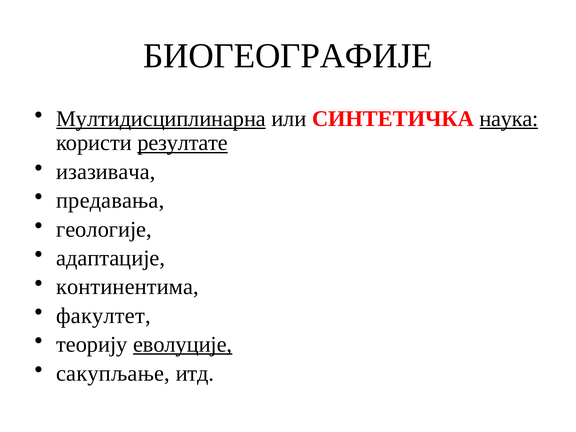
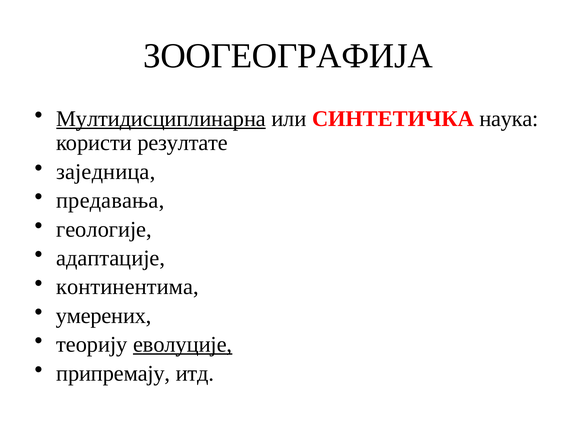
БИОГЕОГРАФИЈЕ: БИОГЕОГРАФИЈЕ -> ЗООГЕОГРАФИЈА
наука underline: present -> none
резултате underline: present -> none
изазивача: изазивача -> заједница
факултет: факултет -> умерених
сакупљање: сакупљање -> припремају
